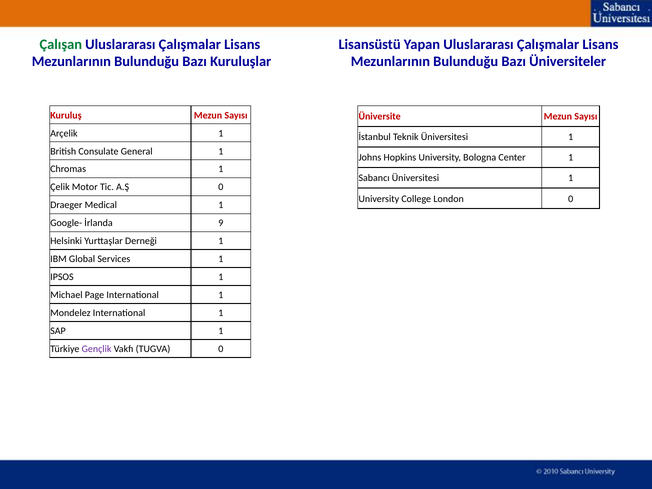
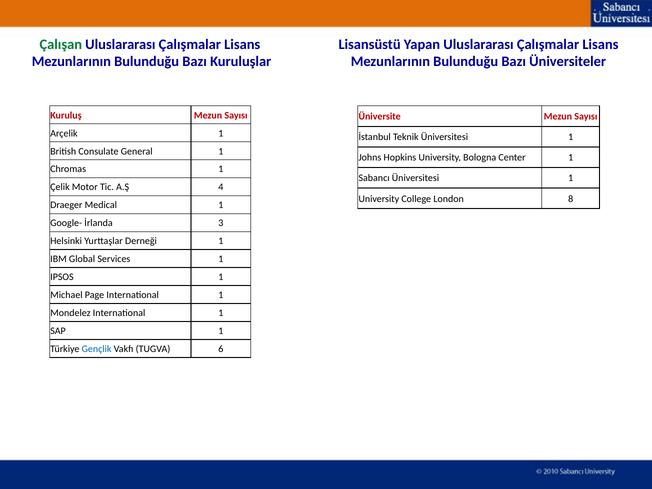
A.Ş 0: 0 -> 4
London 0: 0 -> 8
9: 9 -> 3
Gençlik colour: purple -> blue
TUGVA 0: 0 -> 6
